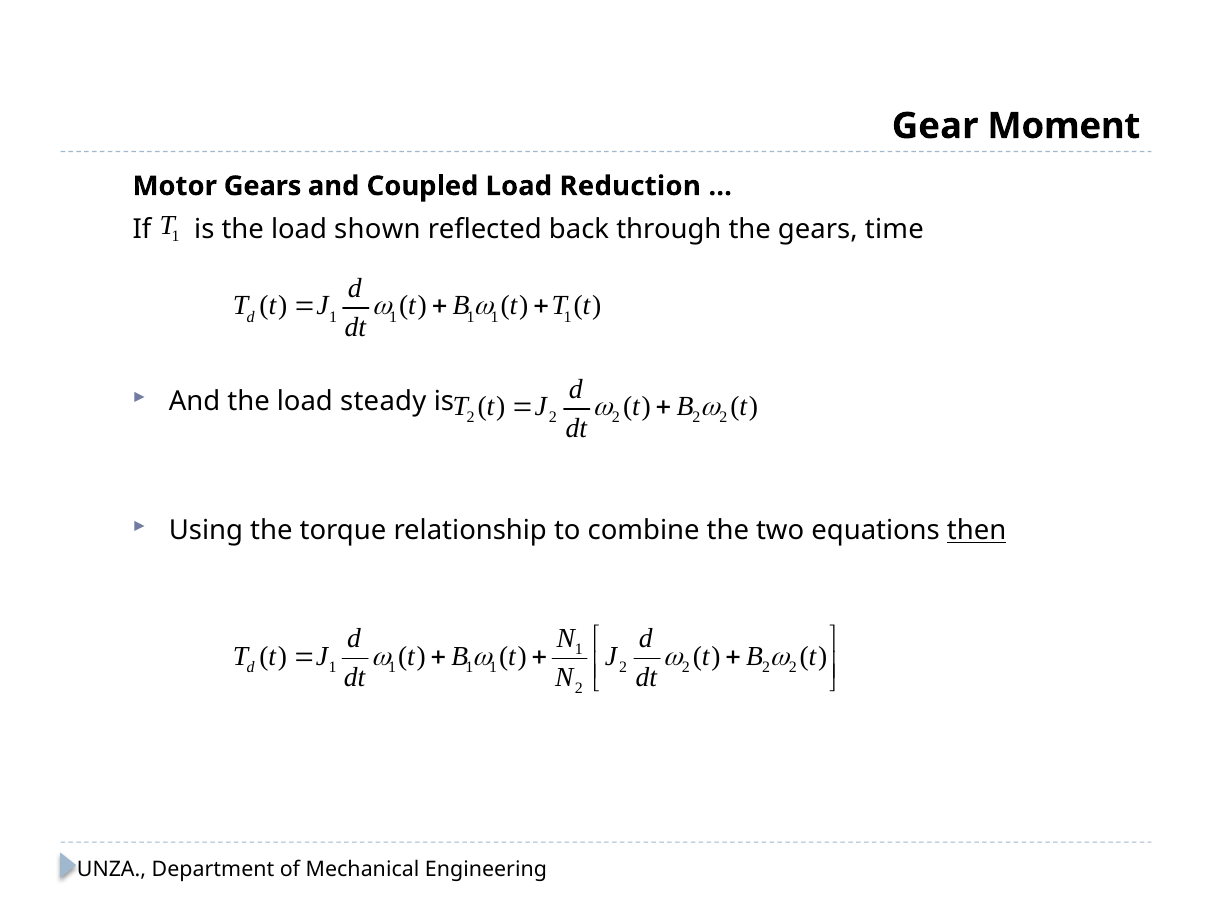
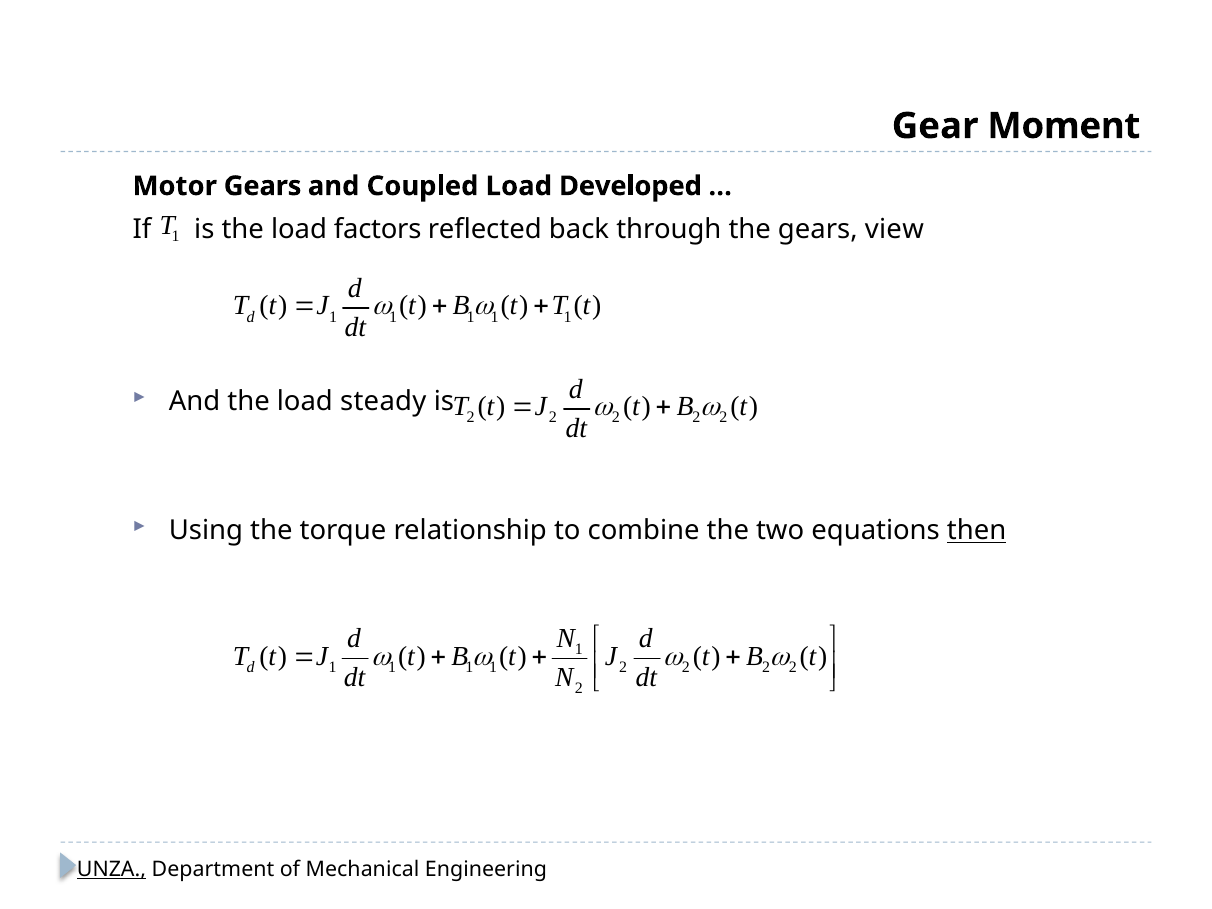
Reduction: Reduction -> Developed
shown: shown -> factors
time: time -> view
UNZA underline: none -> present
